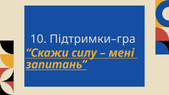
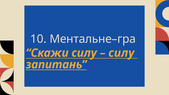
Підтримки–гра: Підтримки–гра -> Ментальне–гра
мені at (121, 53): мені -> силу
